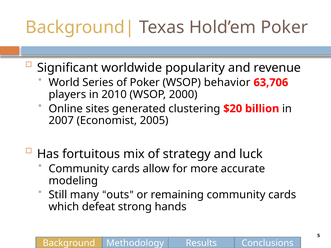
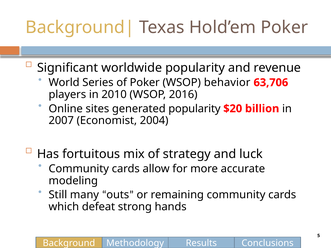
2000: 2000 -> 2016
generated clustering: clustering -> popularity
2005: 2005 -> 2004
